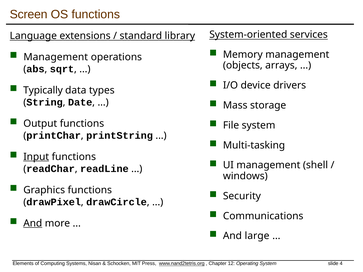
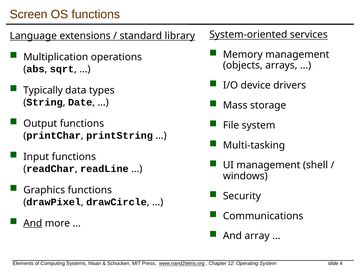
Management at (56, 57): Management -> Multiplication
Input underline: present -> none
large: large -> array
